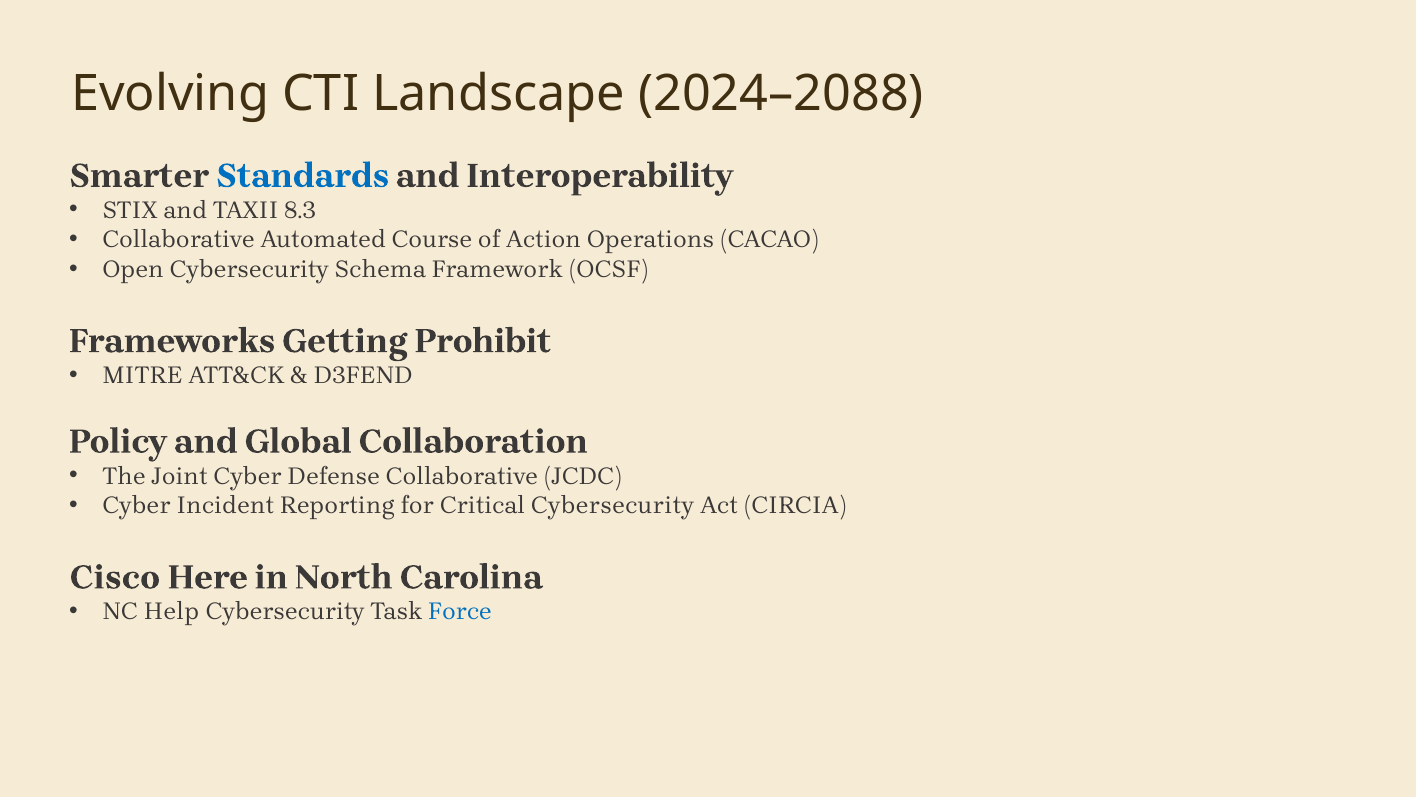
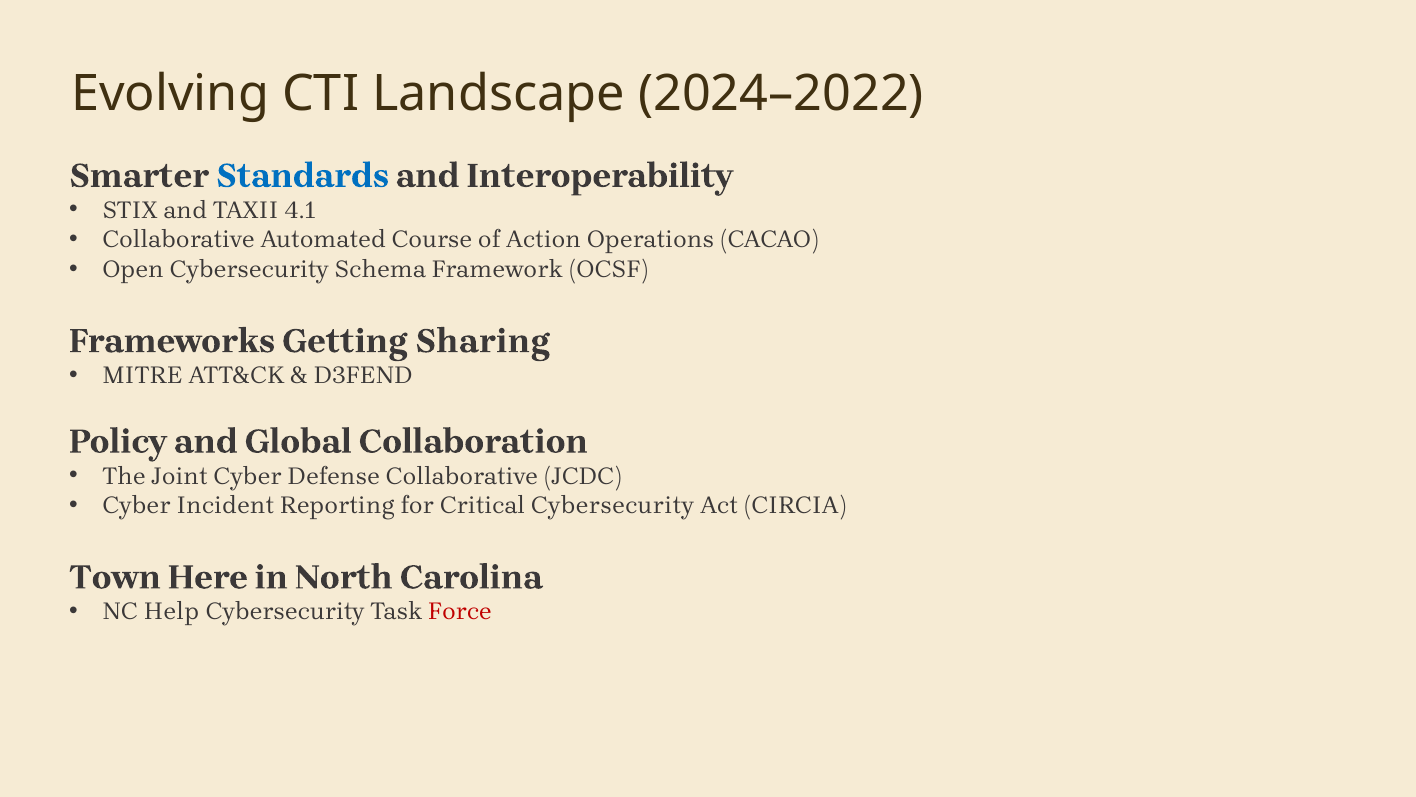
2024–2088: 2024–2088 -> 2024–2022
8.3: 8.3 -> 4.1
Prohibit: Prohibit -> Sharing
Cisco: Cisco -> Town
Force colour: blue -> red
